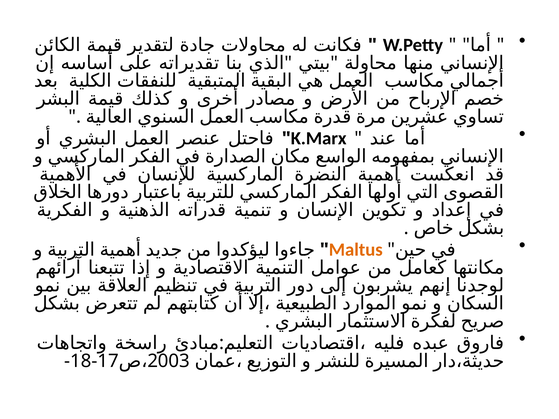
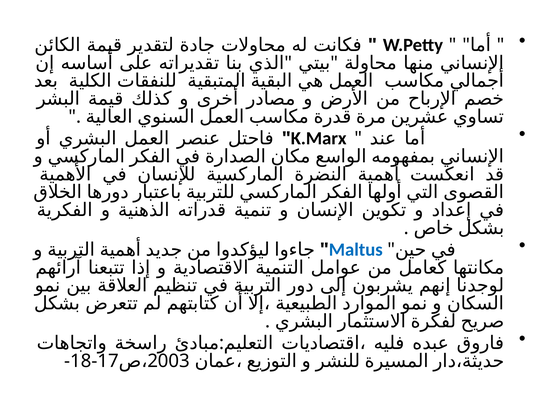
Maltus colour: orange -> blue
